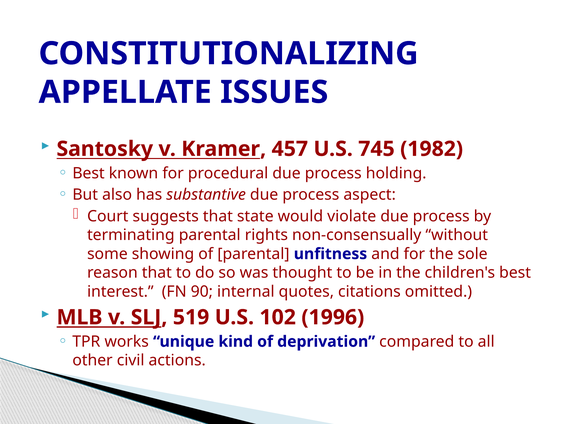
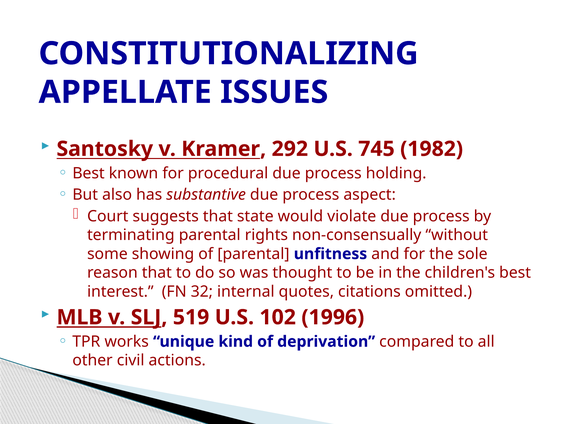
457: 457 -> 292
90: 90 -> 32
